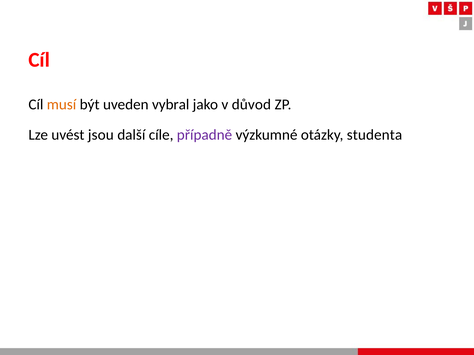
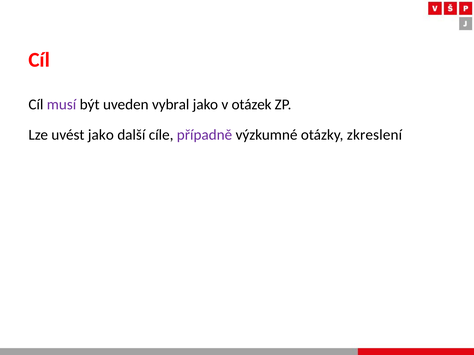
musí colour: orange -> purple
důvod: důvod -> otázek
uvést jsou: jsou -> jako
studenta: studenta -> zkreslení
